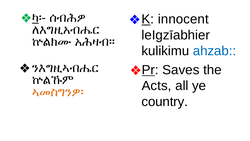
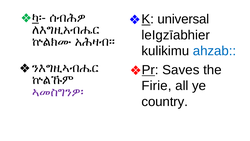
innocent: innocent -> universal
Acts: Acts -> Firie
ኣመስግንዎ፡ colour: orange -> purple
